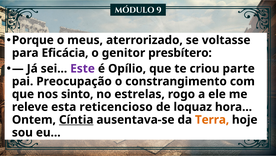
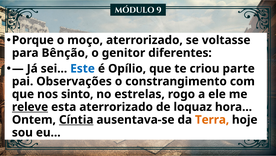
meus: meus -> moço
Eficácia: Eficácia -> Bênção
presbítero: presbítero -> diferentes
Este colour: purple -> blue
Preocupação: Preocupação -> Observações
releve underline: none -> present
esta reticencioso: reticencioso -> aterrorizado
